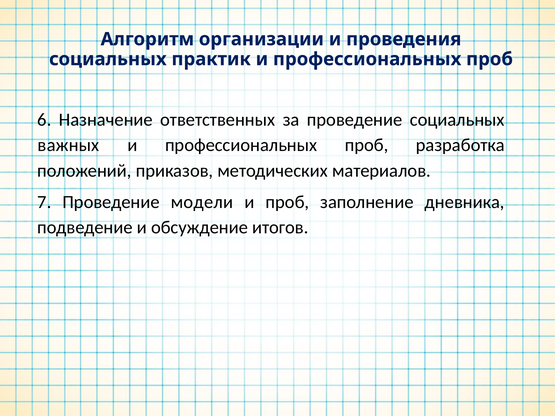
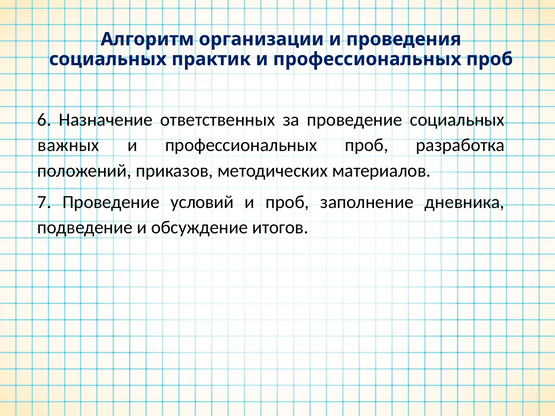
модели: модели -> условий
